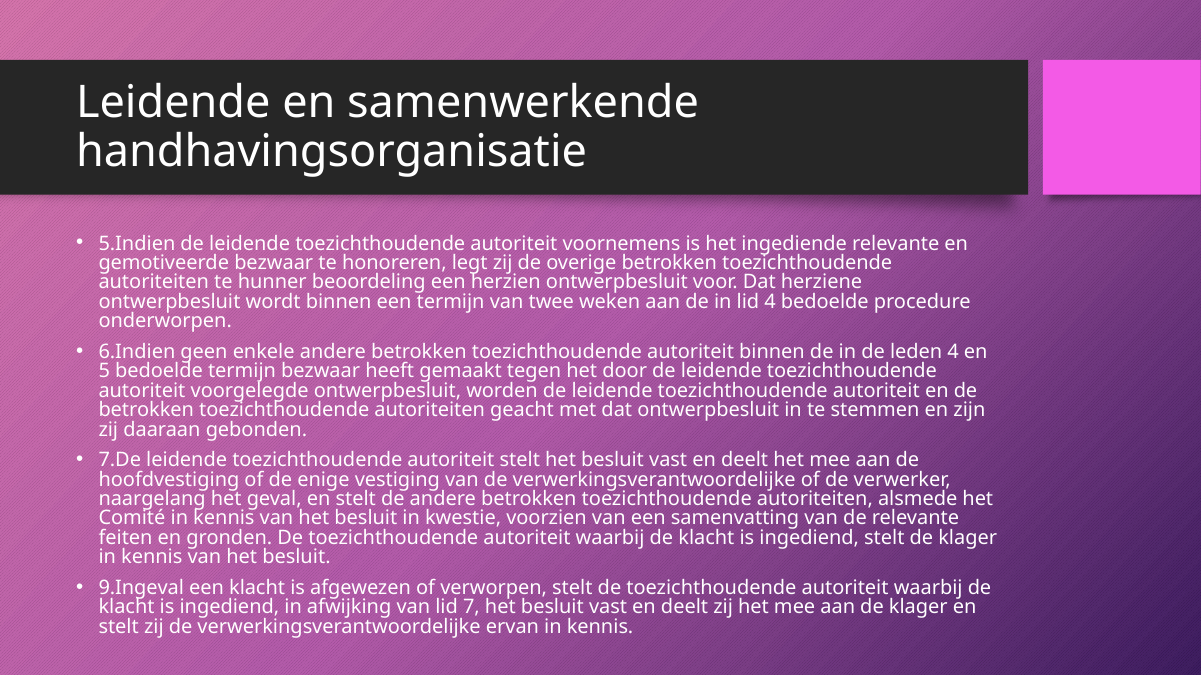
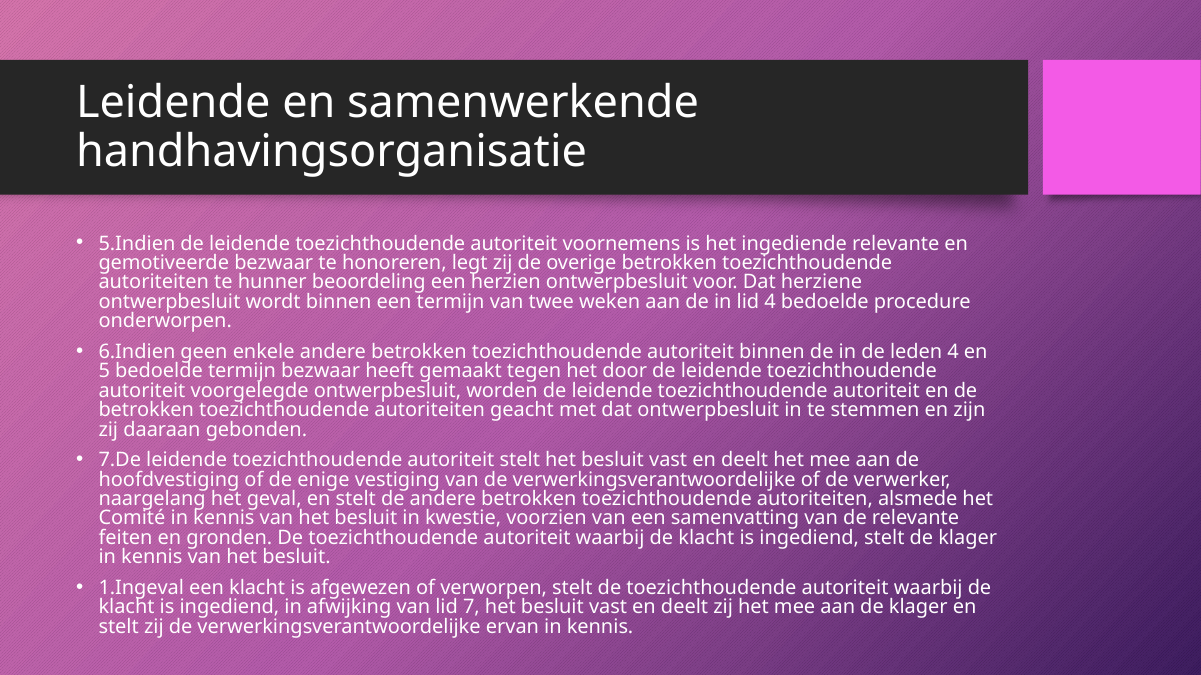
9.Ingeval: 9.Ingeval -> 1.Ingeval
